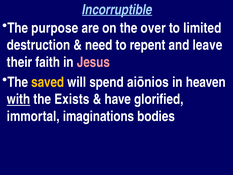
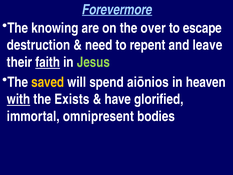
Incorruptible: Incorruptible -> Forevermore
purpose: purpose -> knowing
limited: limited -> escape
faith underline: none -> present
Jesus colour: pink -> light green
imaginations: imaginations -> omnipresent
